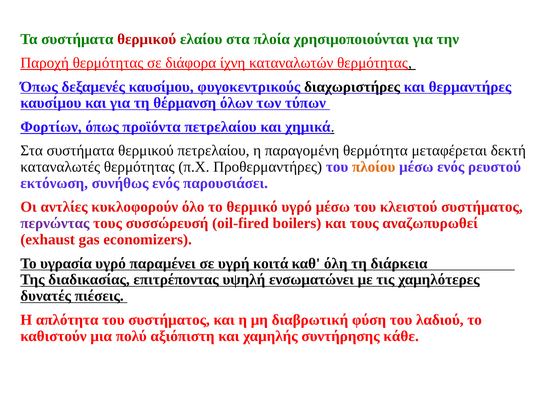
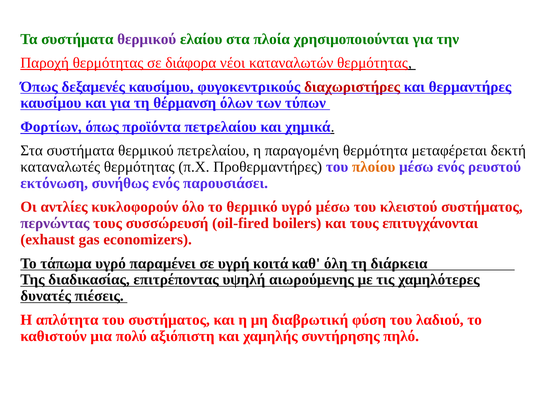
θερμικού at (147, 39) colour: red -> purple
ίχνη: ίχνη -> νέοι
διαχωριστήρες colour: black -> red
αναζωπυρωθεί: αναζωπυρωθεί -> επιτυγχάνονται
υγρασία: υγρασία -> τάπωμα
ενσωματώνει: ενσωματώνει -> αιωρούμενης
κάθε: κάθε -> πηλό
